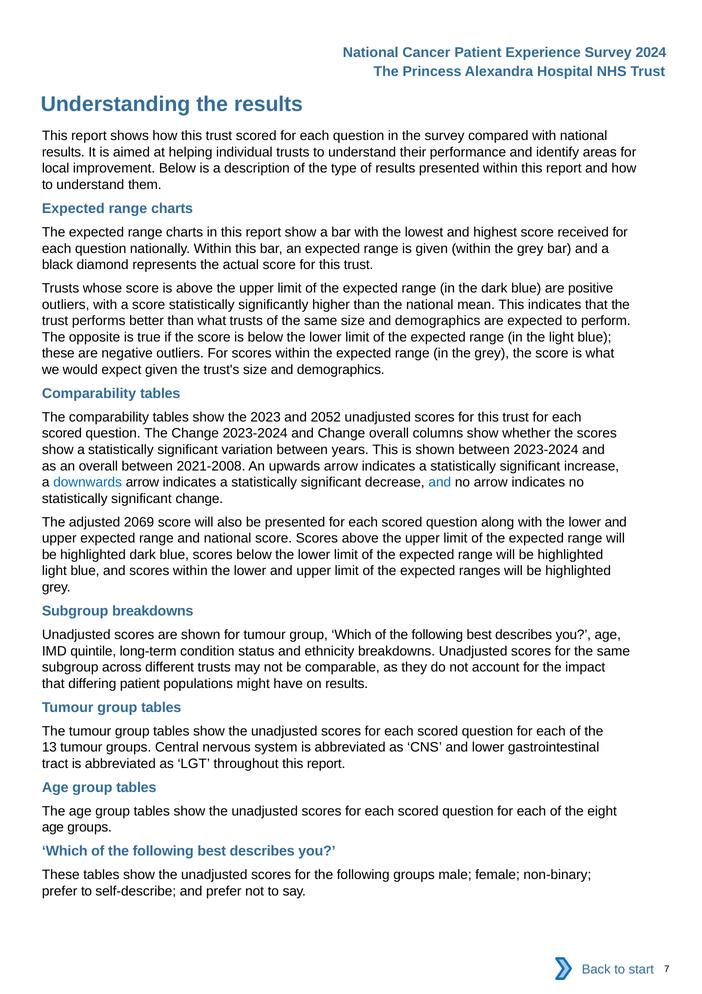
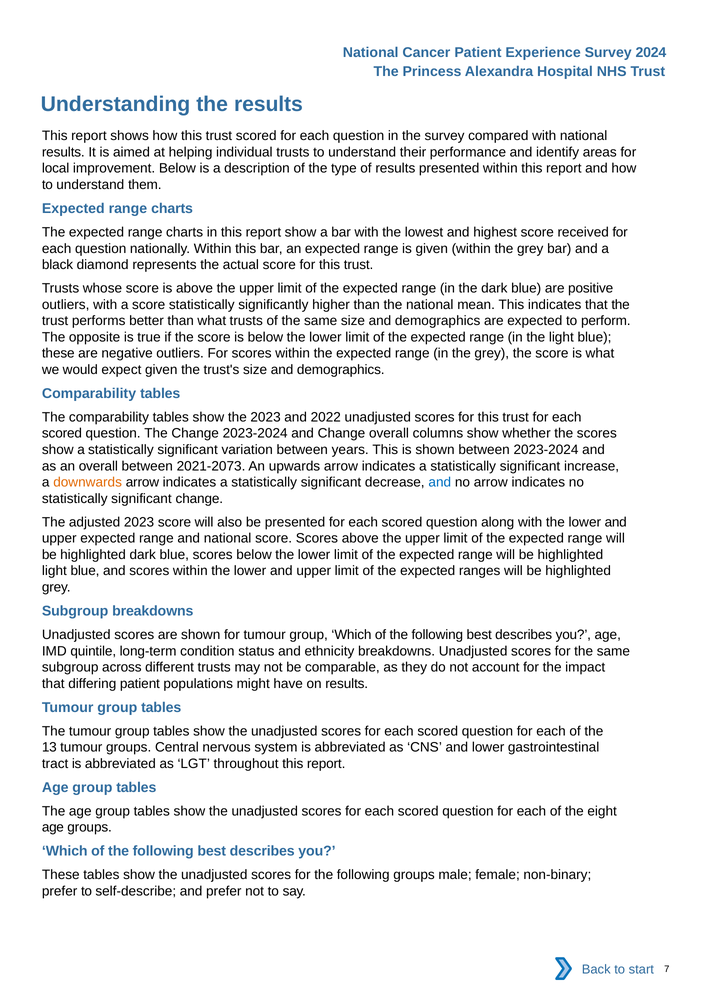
2052: 2052 -> 2022
2021-2008: 2021-2008 -> 2021-2073
downwards colour: blue -> orange
adjusted 2069: 2069 -> 2023
